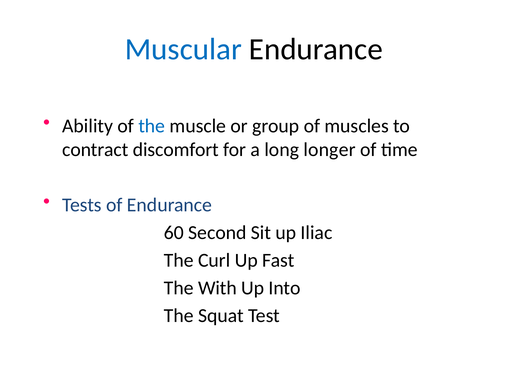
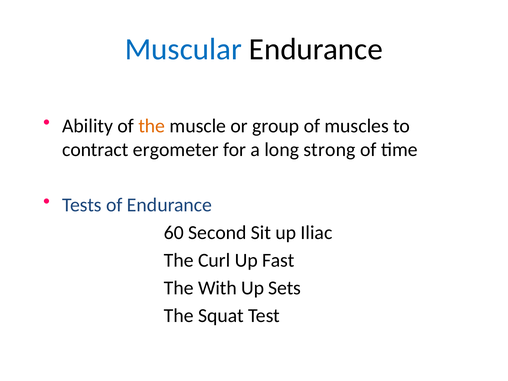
the at (152, 126) colour: blue -> orange
discomfort: discomfort -> ergometer
longer: longer -> strong
Into: Into -> Sets
